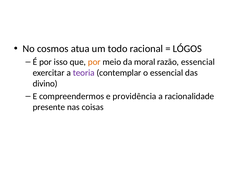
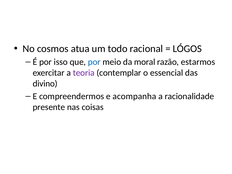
por at (94, 62) colour: orange -> blue
razão essencial: essencial -> estarmos
providência: providência -> acompanha
